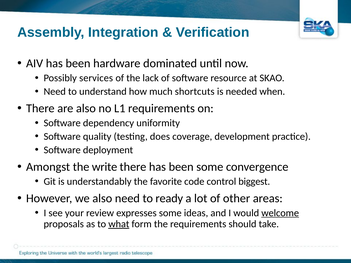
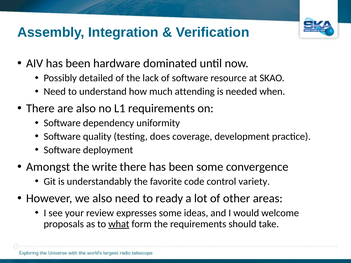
services: services -> detailed
shortcuts: shortcuts -> attending
biggest: biggest -> variety
welcome underline: present -> none
